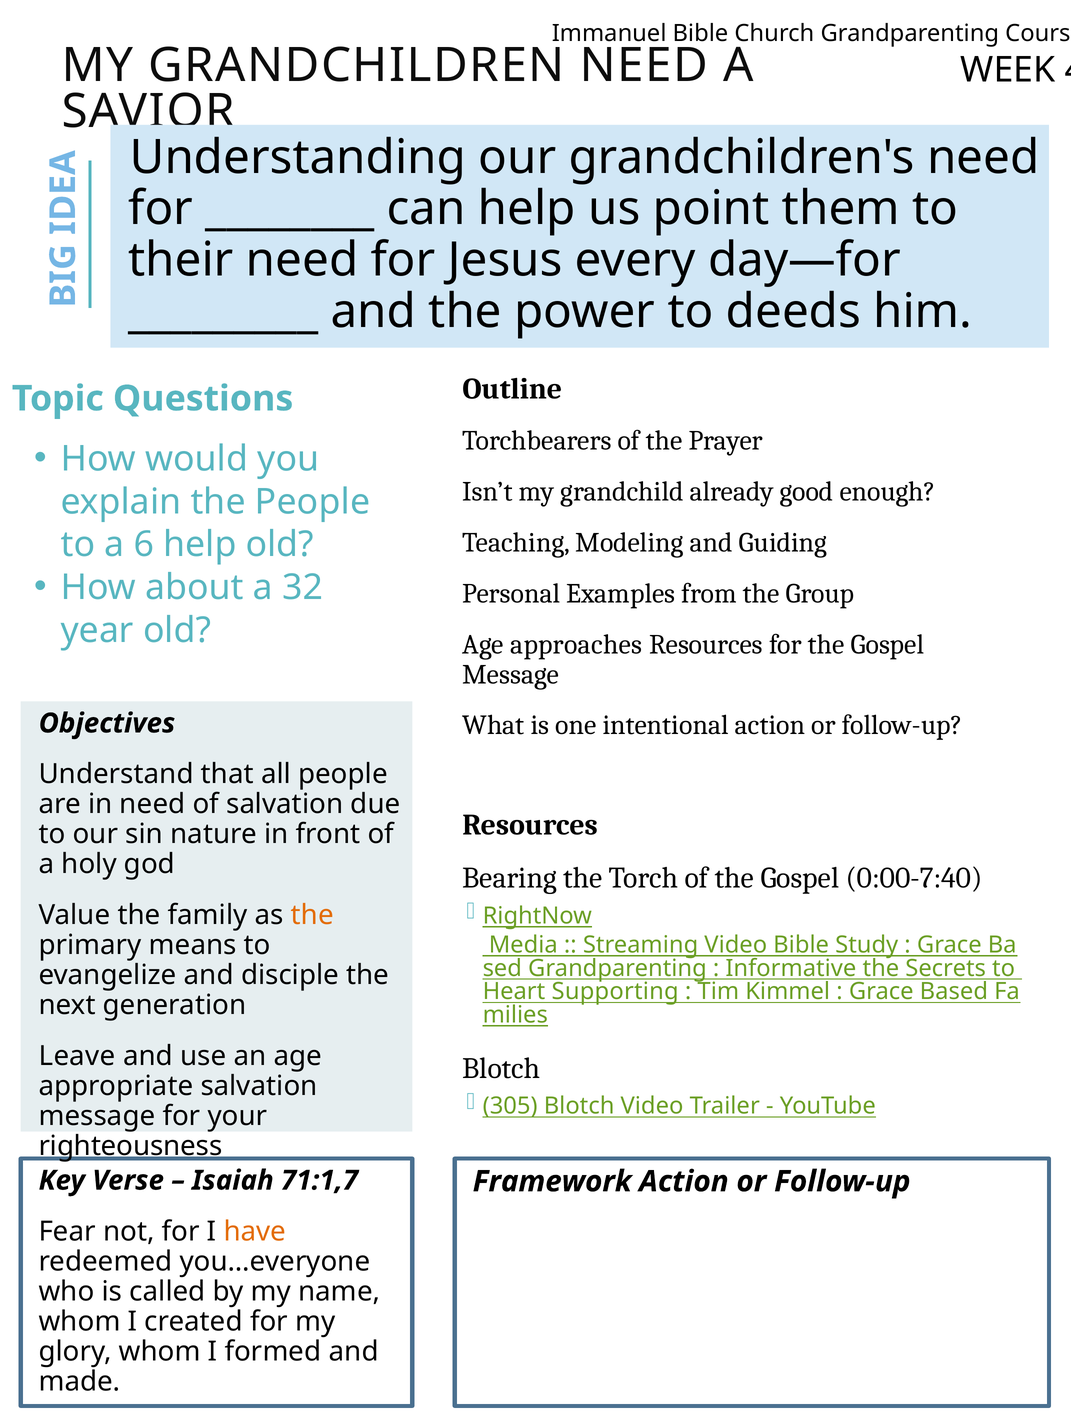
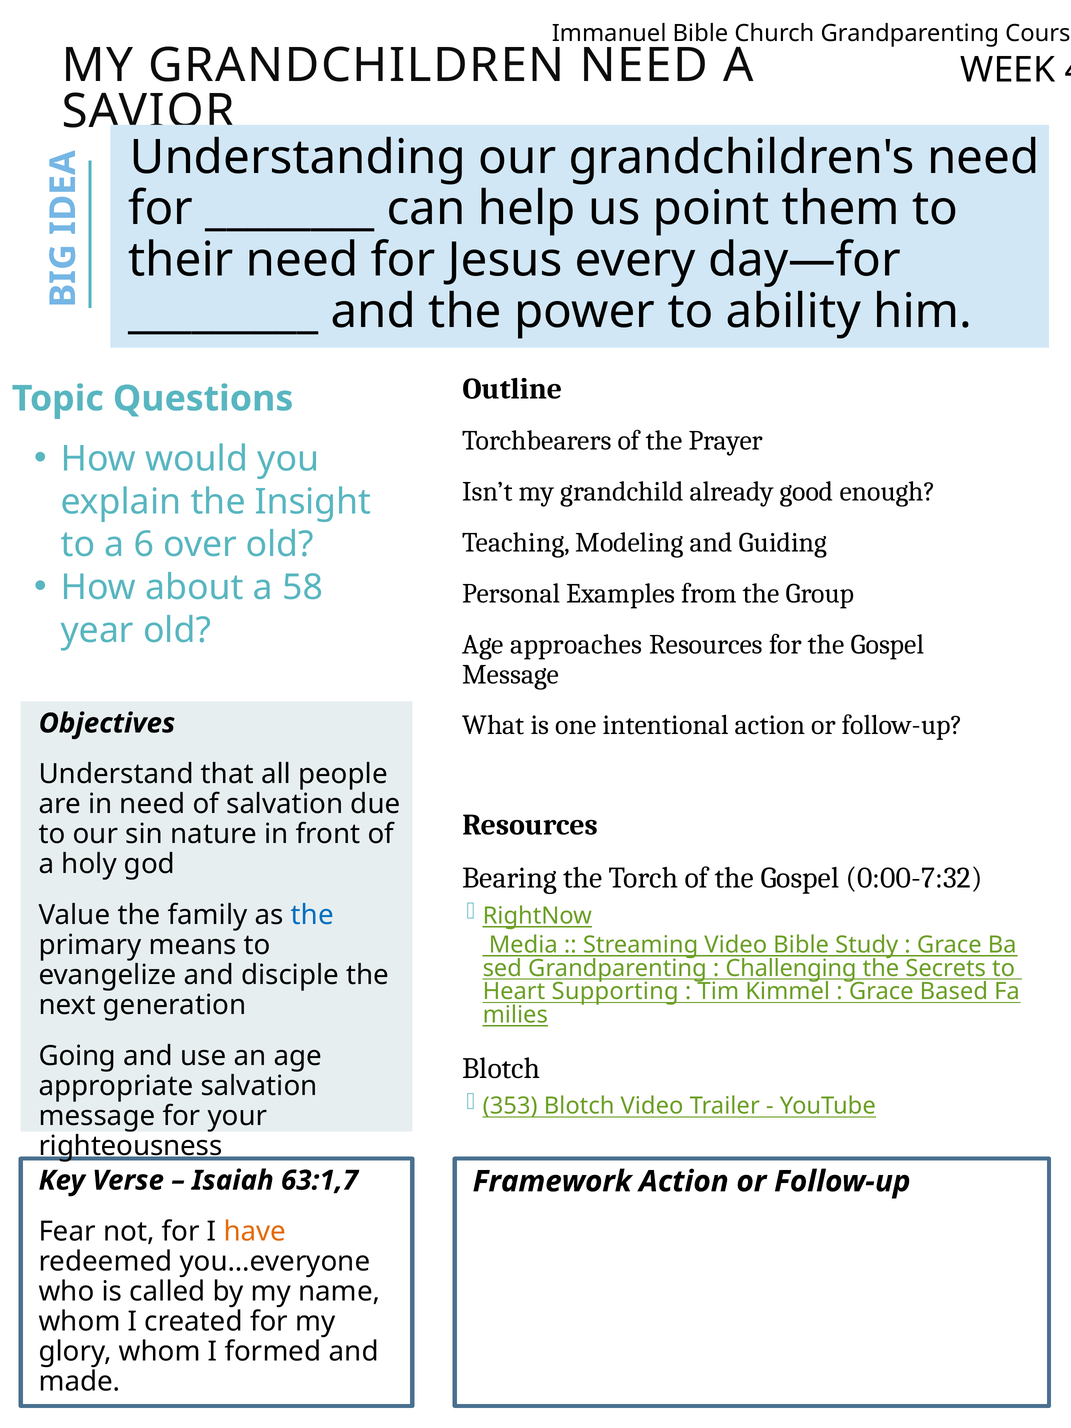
deeds: deeds -> ability
the People: People -> Insight
6 help: help -> over
32: 32 -> 58
0:00-7:40: 0:00-7:40 -> 0:00-7:32
the at (312, 915) colour: orange -> blue
Informative: Informative -> Challenging
Leave: Leave -> Going
305: 305 -> 353
71:1,7: 71:1,7 -> 63:1,7
